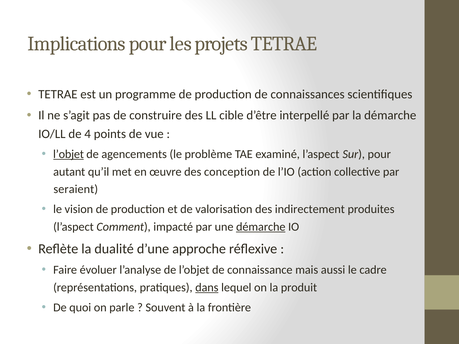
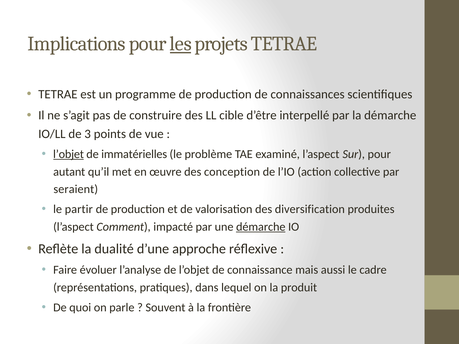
les underline: none -> present
4: 4 -> 3
agencements: agencements -> immatérielles
vision: vision -> partir
indirectement: indirectement -> diversification
dans underline: present -> none
